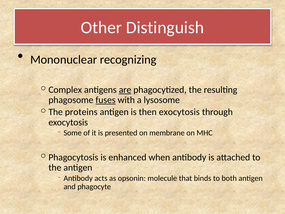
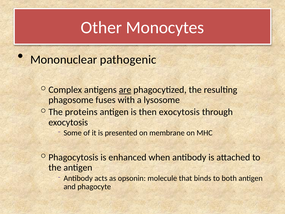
Distinguish: Distinguish -> Monocytes
recognizing: recognizing -> pathogenic
fuses underline: present -> none
